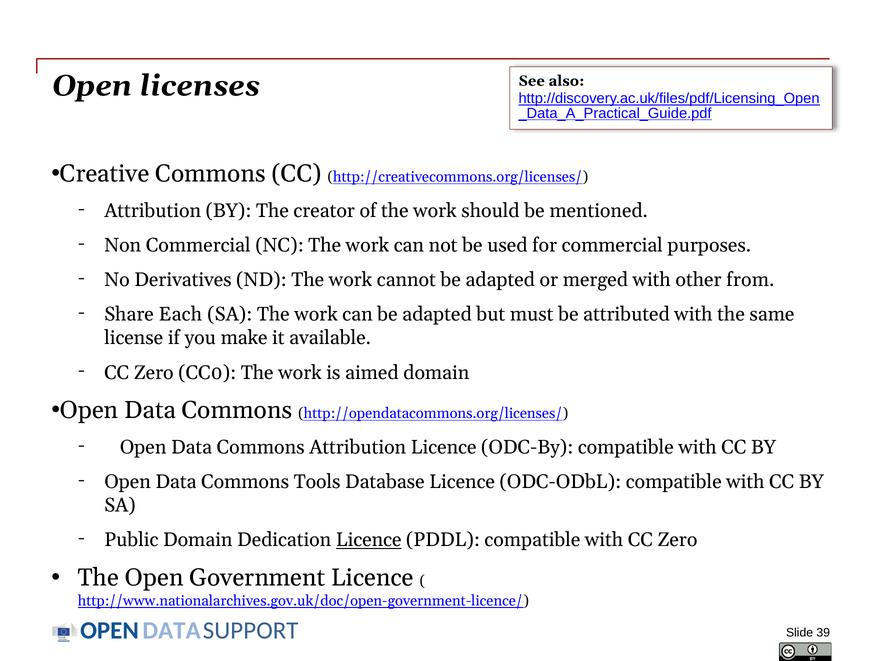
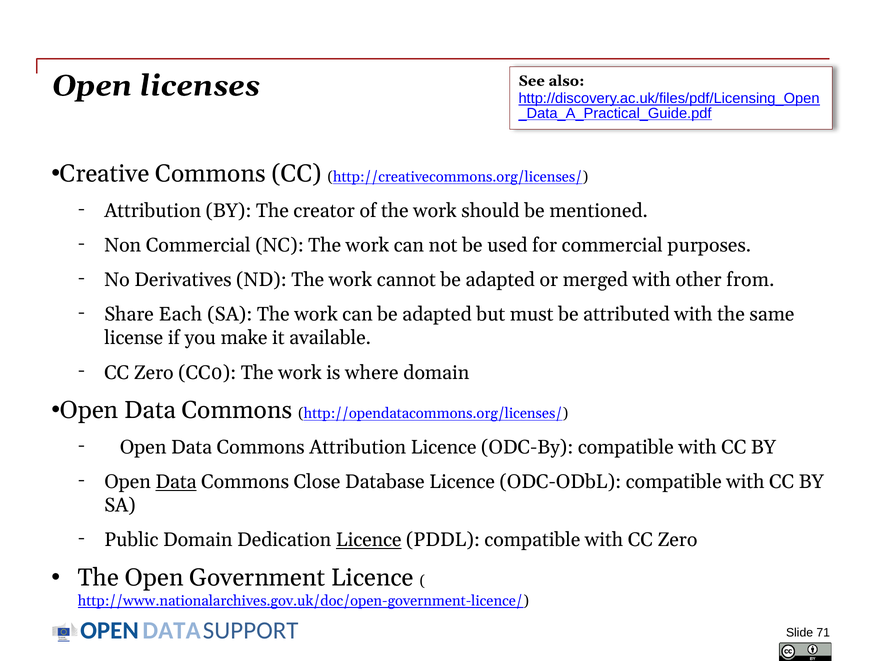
aimed: aimed -> where
Data at (176, 482) underline: none -> present
Tools: Tools -> Close
39: 39 -> 71
